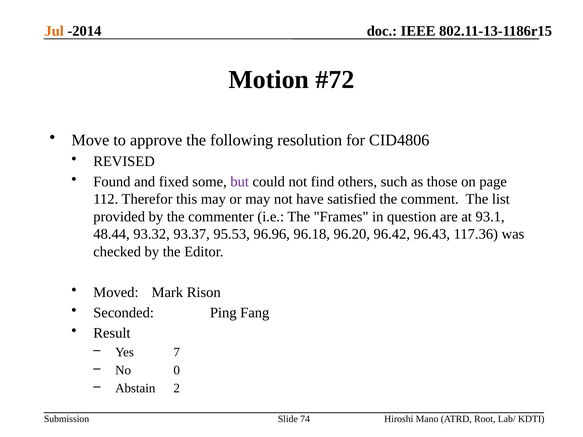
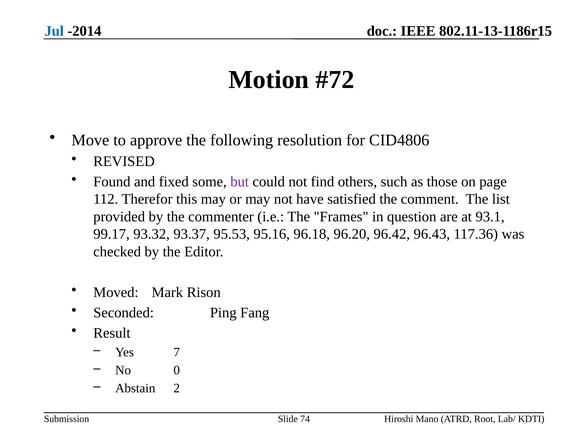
Jul colour: orange -> blue
48.44: 48.44 -> 99.17
96.96: 96.96 -> 95.16
